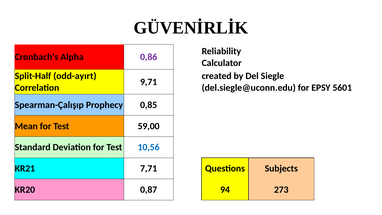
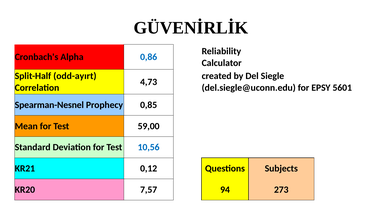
0,86 colour: purple -> blue
9,71: 9,71 -> 4,73
Spearman-Çalışıp: Spearman-Çalışıp -> Spearman-Nesnel
7,71: 7,71 -> 0,12
0,87: 0,87 -> 7,57
